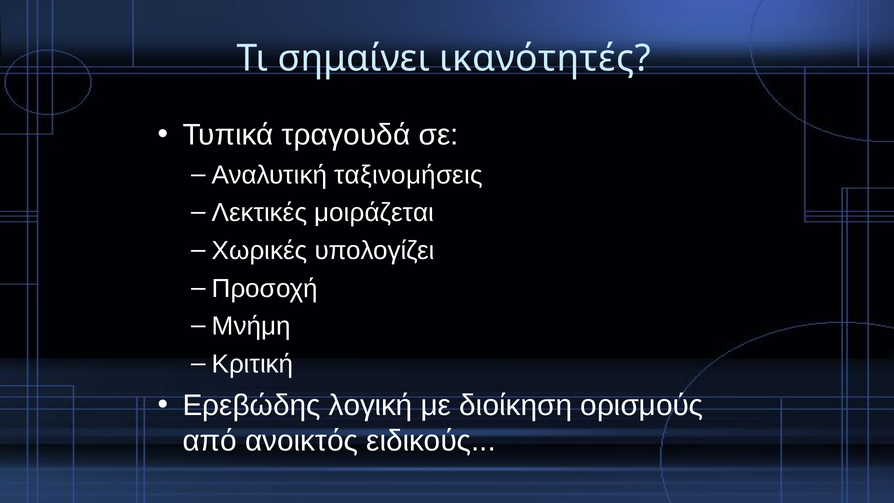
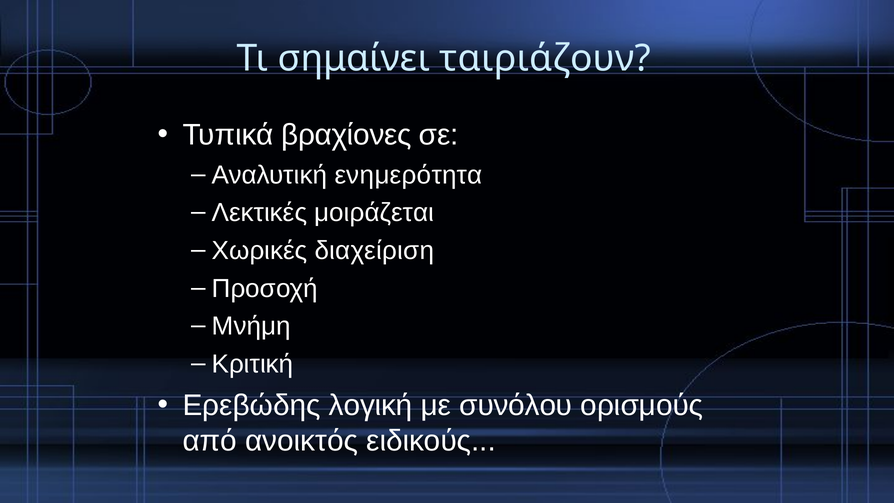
ικανότητές: ικανότητές -> ταιριάζουν
τραγουδά: τραγουδά -> βραχίονες
ταξινομήσεις: ταξινομήσεις -> ενημερότητα
υπολογίζει: υπολογίζει -> διαχείριση
διοίκηση: διοίκηση -> συνόλου
